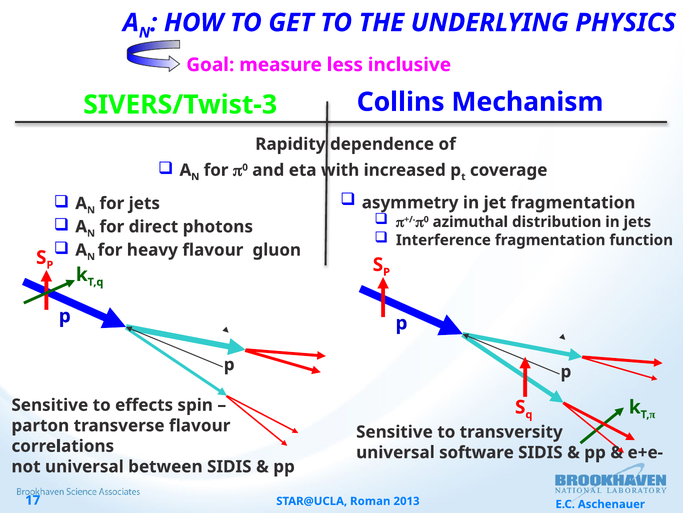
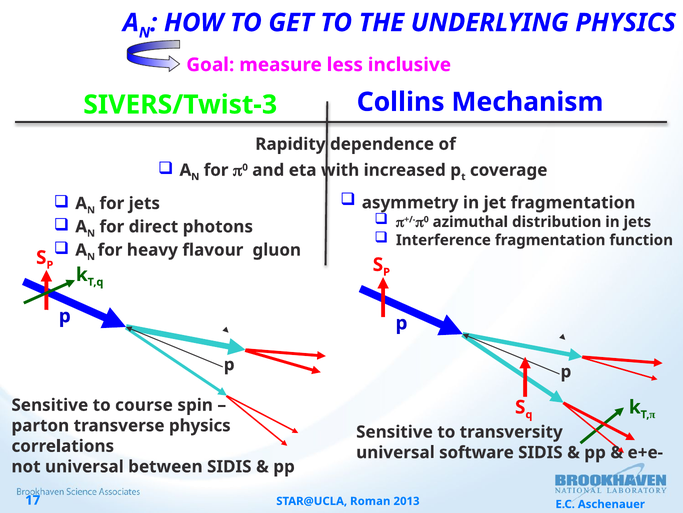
effects: effects -> course
transverse flavour: flavour -> physics
